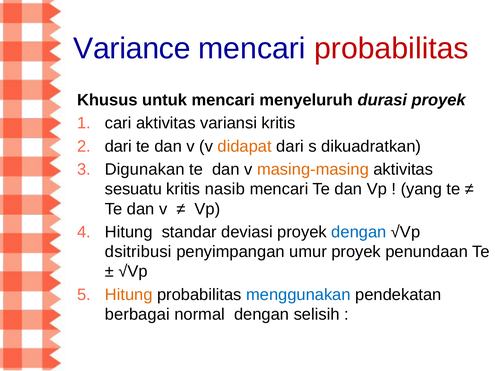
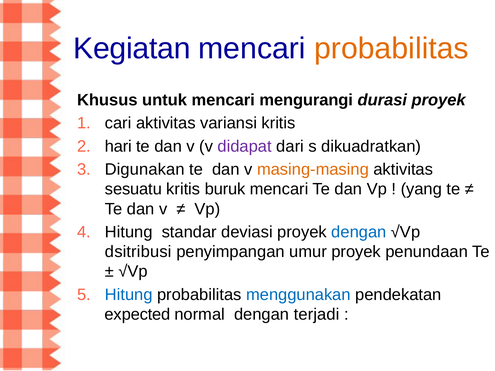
Variance: Variance -> Kegiatan
probabilitas at (391, 49) colour: red -> orange
menyeluruh: menyeluruh -> mengurangi
dari at (118, 146): dari -> hari
didapat colour: orange -> purple
nasib: nasib -> buruk
Hitung at (129, 295) colour: orange -> blue
berbagai: berbagai -> expected
selisih: selisih -> terjadi
